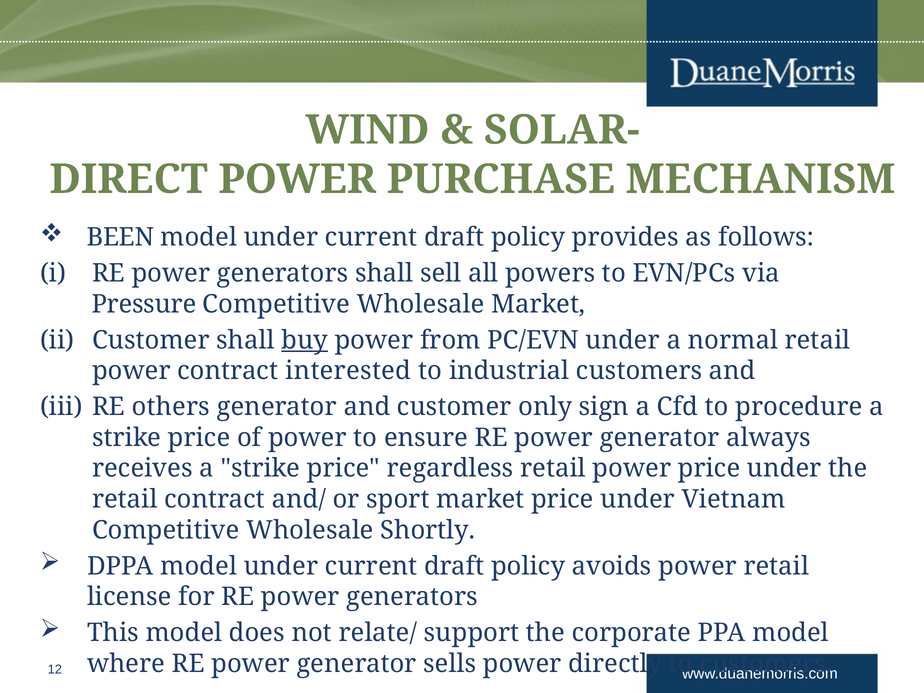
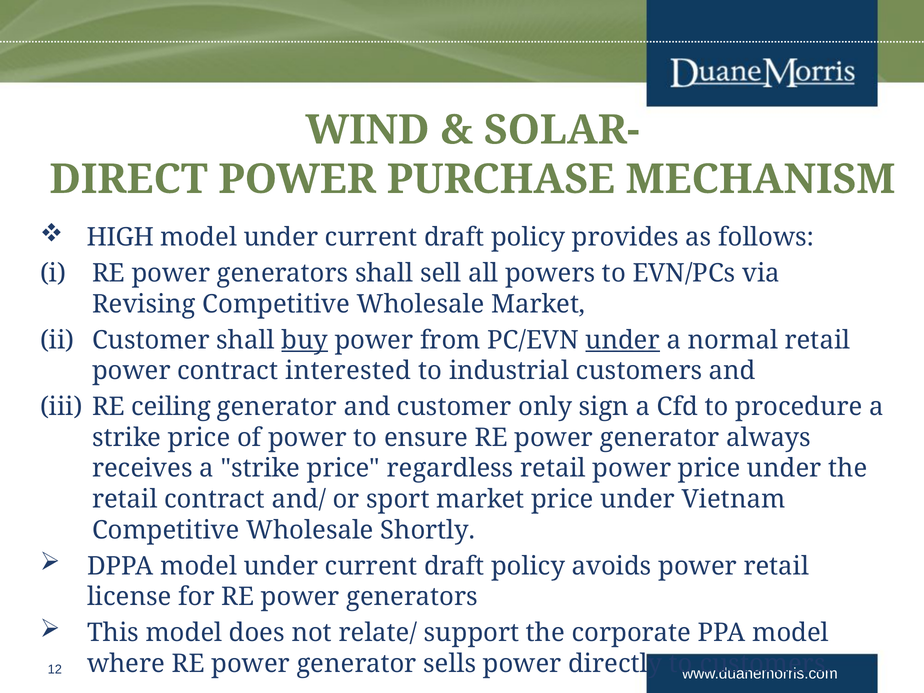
BEEN: BEEN -> HIGH
Pressure: Pressure -> Revising
under at (623, 340) underline: none -> present
others: others -> ceiling
